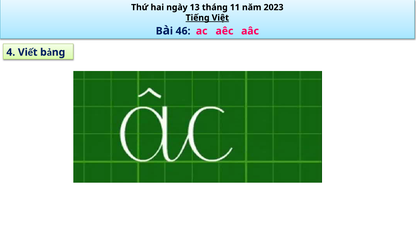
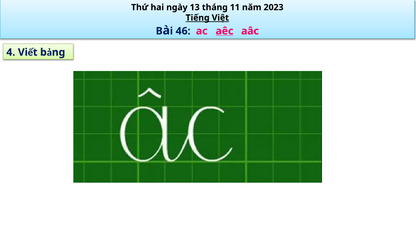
aêc underline: none -> present
